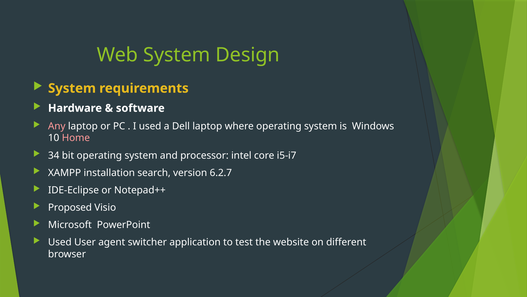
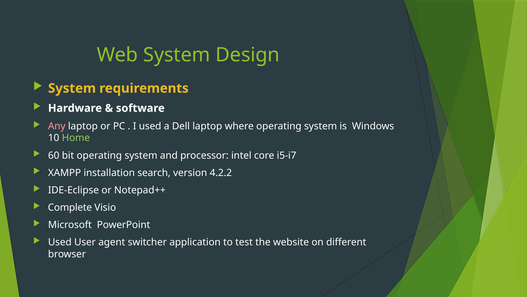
Home colour: pink -> light green
34: 34 -> 60
6.2.7: 6.2.7 -> 4.2.2
Proposed: Proposed -> Complete
